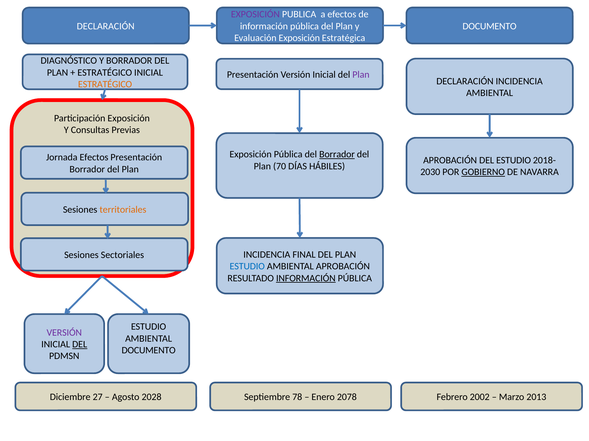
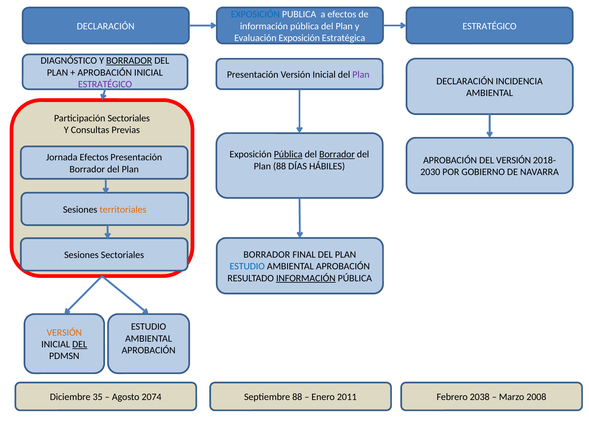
EXPOSICIÓN at (255, 14) colour: purple -> blue
DOCUMENTO at (490, 26): DOCUMENTO -> ESTRATÉGICO
BORRADOR at (129, 61) underline: none -> present
ESTRATÉGICO at (105, 73): ESTRATÉGICO -> APROBACIÓN
ESTRATÉGICO at (105, 84) colour: orange -> purple
Participación Exposición: Exposición -> Sectoriales
Pública at (288, 155) underline: none -> present
DEL ESTUDIO: ESTUDIO -> VERSIÓN
Plan 70: 70 -> 88
GOBIERNO underline: present -> none
INCIDENCIA at (267, 255): INCIDENCIA -> BORRADOR
VERSIÓN at (64, 333) colour: purple -> orange
DOCUMENTO at (149, 351): DOCUMENTO -> APROBACIÓN
27: 27 -> 35
2028: 2028 -> 2074
Septiembre 78: 78 -> 88
2078: 2078 -> 2011
2002: 2002 -> 2038
2013: 2013 -> 2008
